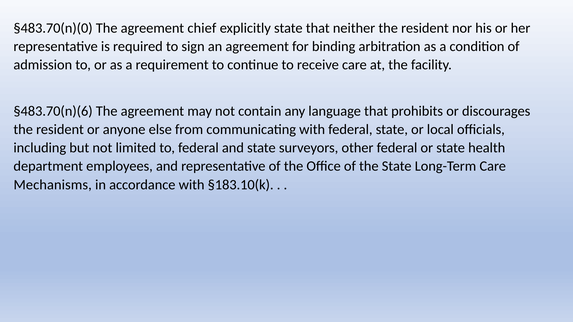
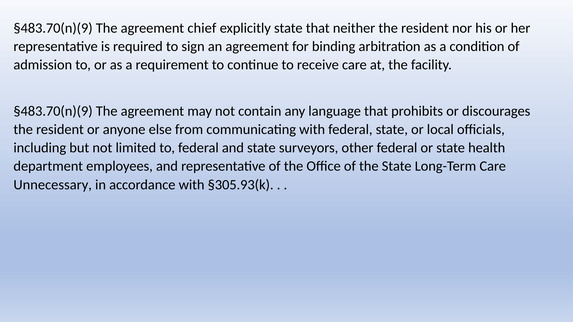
§483.70(n)(0 at (53, 28): §483.70(n)(0 -> §483.70(n)(9
§483.70(n)(6 at (53, 111): §483.70(n)(6 -> §483.70(n)(9
Mechanisms: Mechanisms -> Unnecessary
§183.10(k: §183.10(k -> §305.93(k
